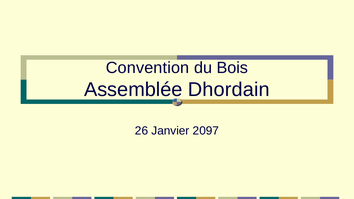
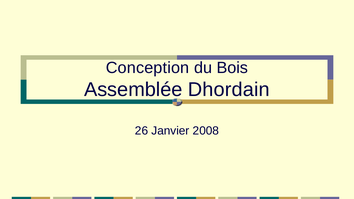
Convention: Convention -> Conception
2097: 2097 -> 2008
